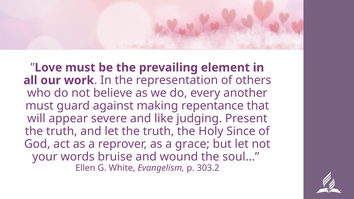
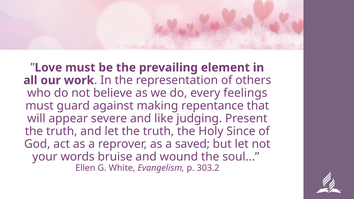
another: another -> feelings
grace: grace -> saved
